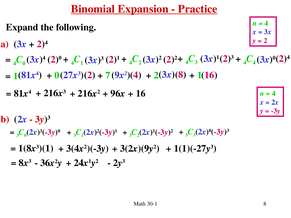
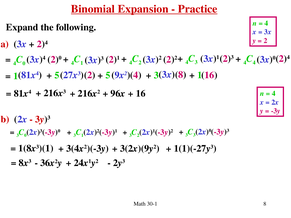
0 at (57, 75): 0 -> 5
7 at (108, 75): 7 -> 5
2 at (156, 75): 2 -> 3
